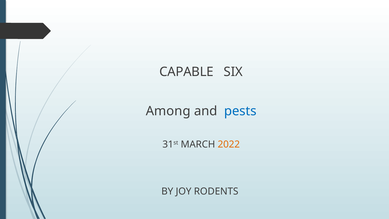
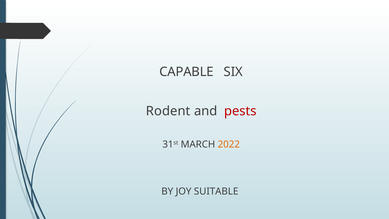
Among: Among -> Rodent
pests colour: blue -> red
RODENTS: RODENTS -> SUITABLE
